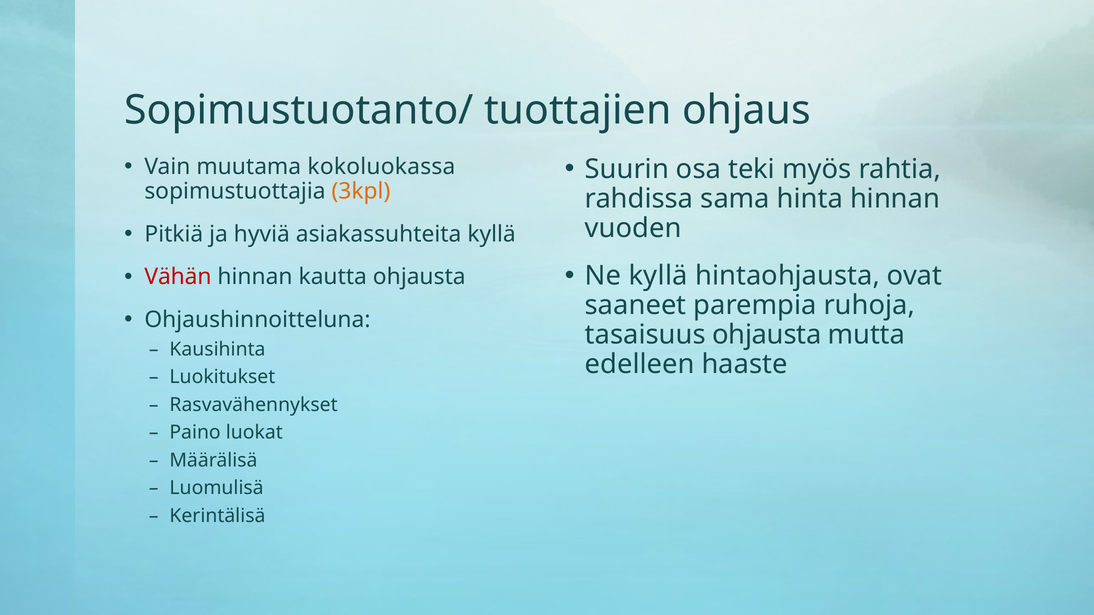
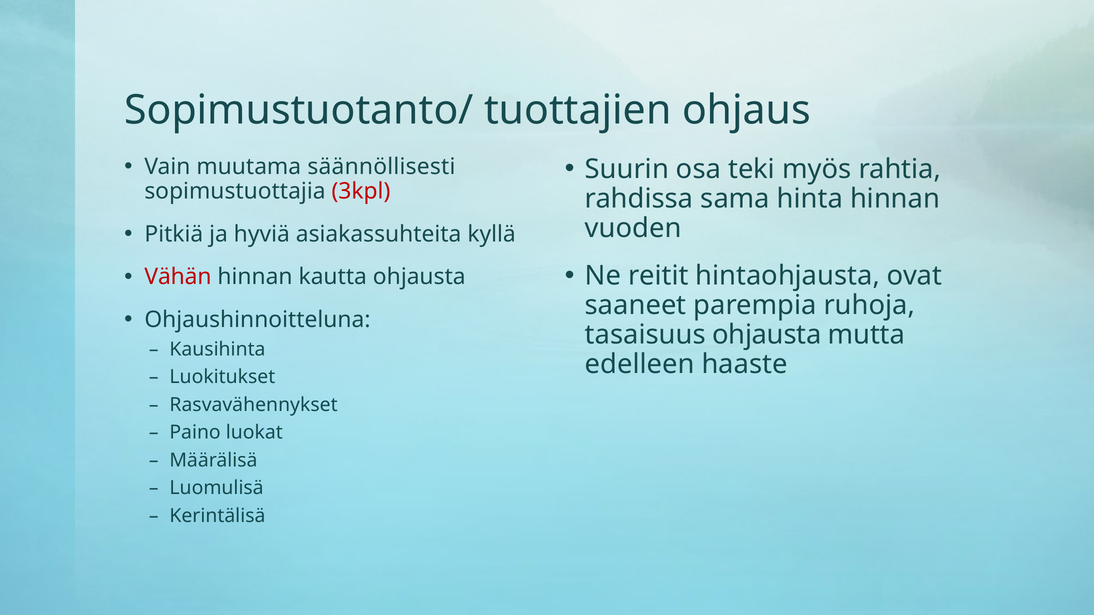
kokoluokassa: kokoluokassa -> säännöllisesti
3kpl colour: orange -> red
Ne kyllä: kyllä -> reitit
